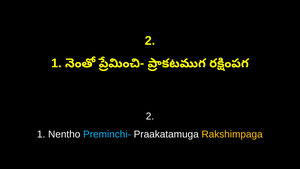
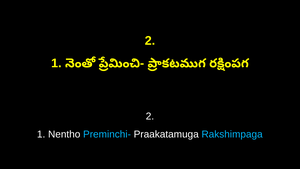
Rakshimpaga colour: yellow -> light blue
